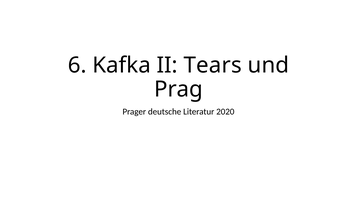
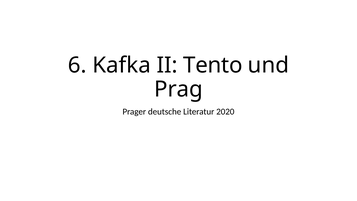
Tears: Tears -> Tento
